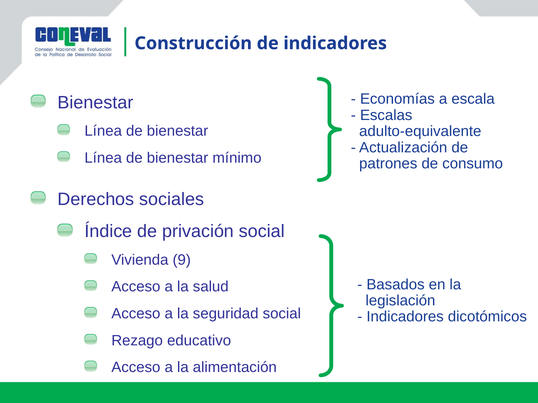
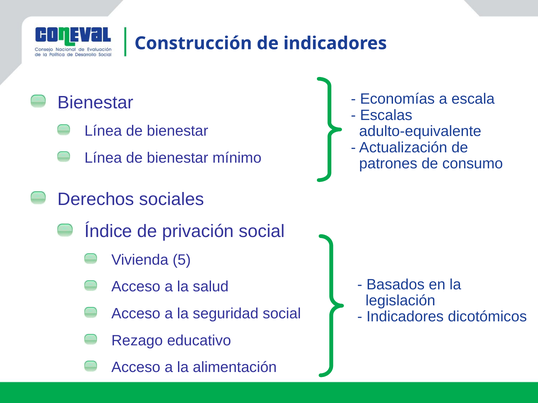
9: 9 -> 5
